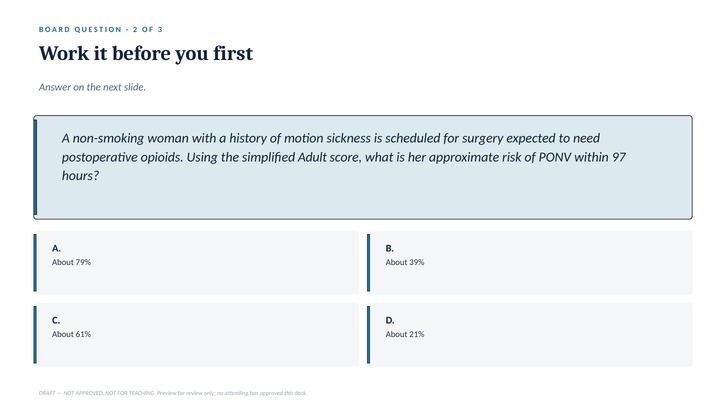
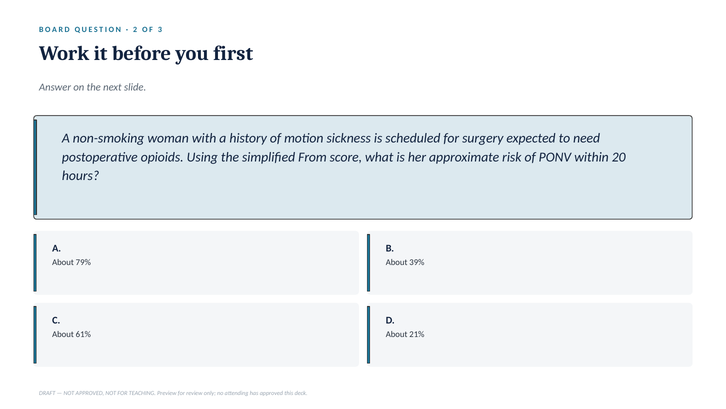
Adult: Adult -> From
97: 97 -> 20
